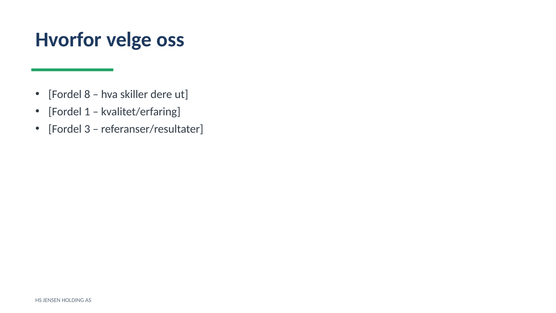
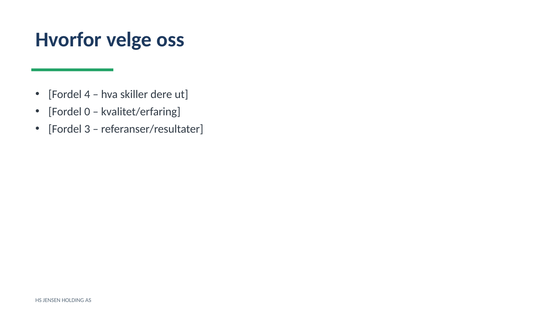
8: 8 -> 4
1: 1 -> 0
